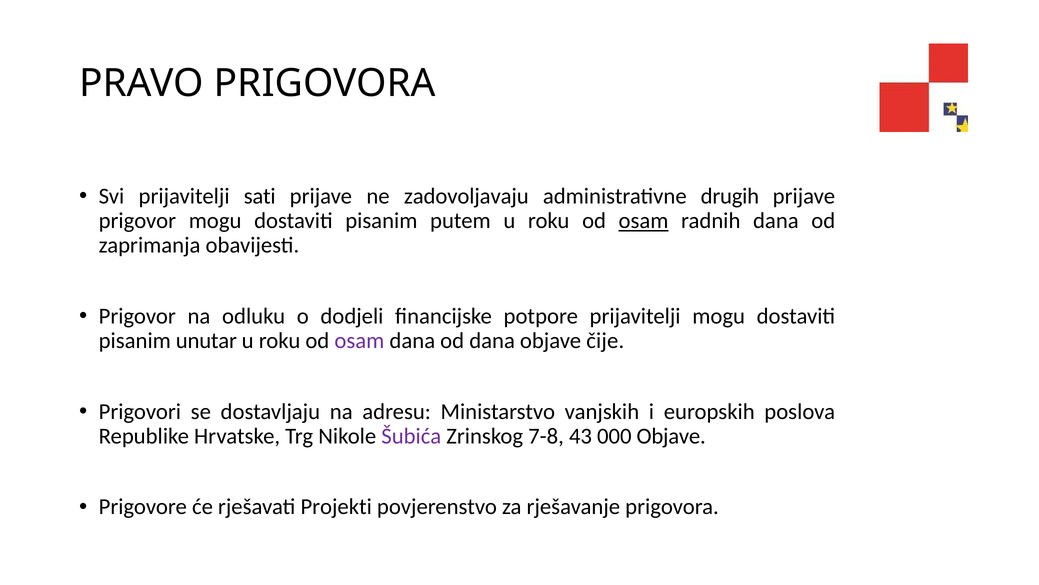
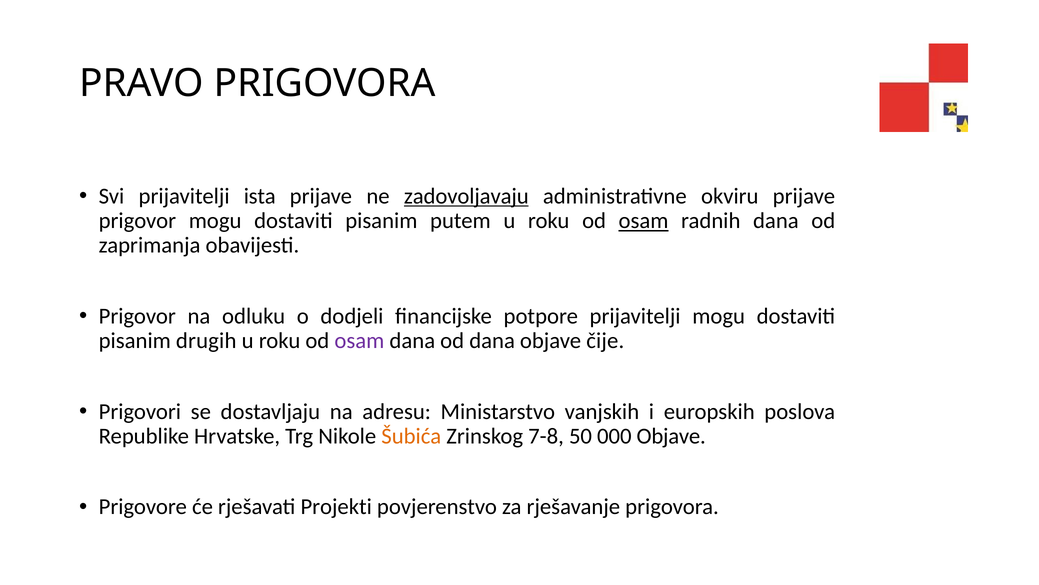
sati: sati -> ista
zadovoljavaju underline: none -> present
drugih: drugih -> okviru
unutar: unutar -> drugih
Šubića colour: purple -> orange
43: 43 -> 50
